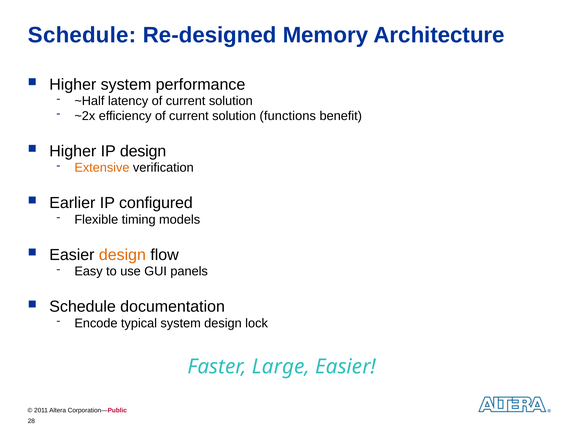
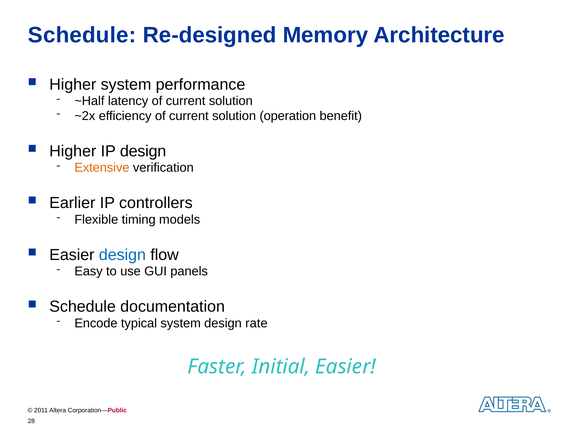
functions: functions -> operation
configured: configured -> controllers
design at (122, 255) colour: orange -> blue
lock: lock -> rate
Large: Large -> Initial
